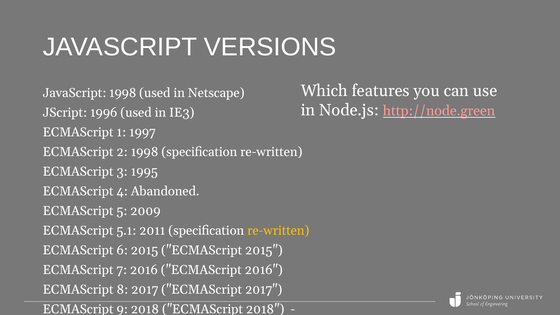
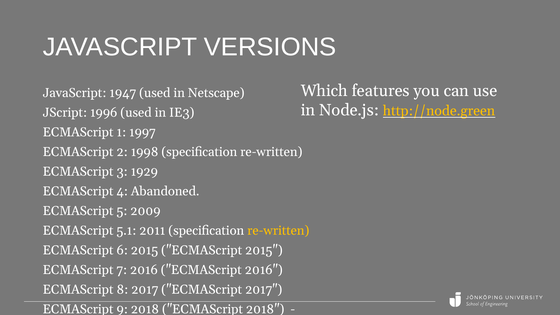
JavaScript 1998: 1998 -> 1947
http://node.green colour: pink -> yellow
1995: 1995 -> 1929
